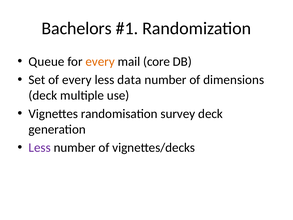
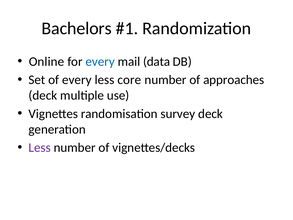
Queue: Queue -> Online
every at (100, 61) colour: orange -> blue
core: core -> data
data: data -> core
dimensions: dimensions -> approaches
